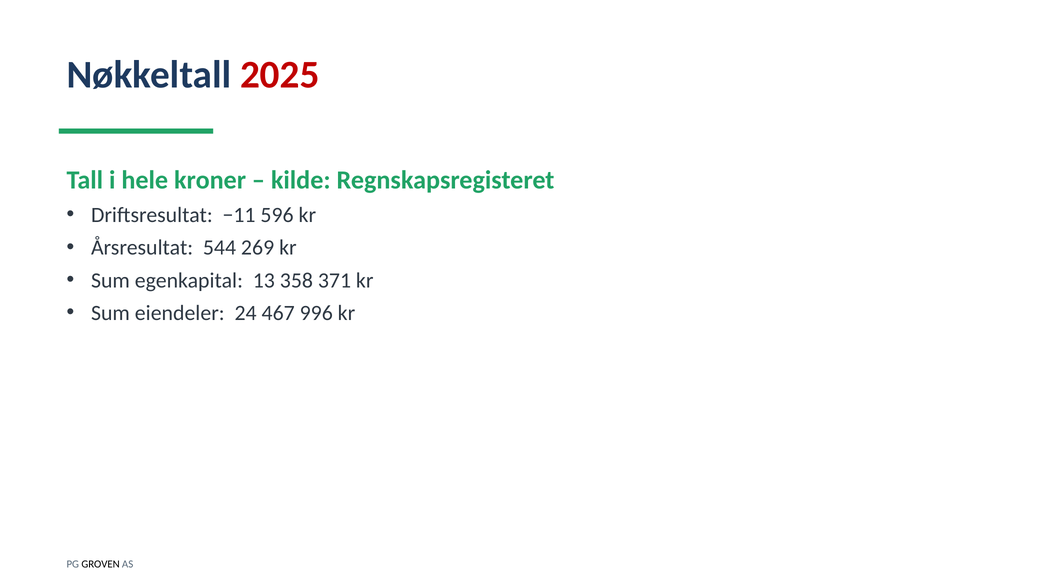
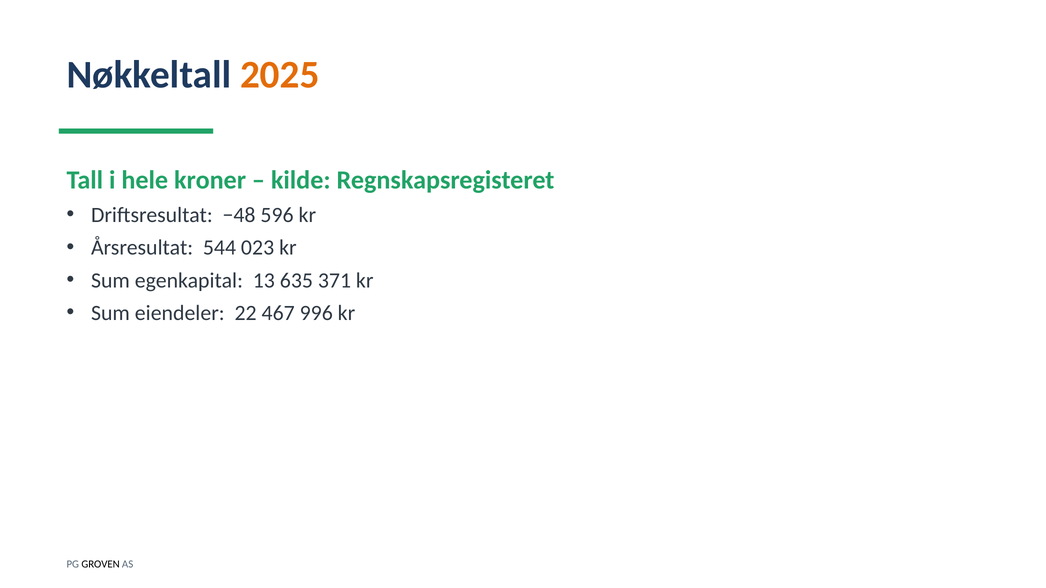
2025 colour: red -> orange
−11: −11 -> −48
269: 269 -> 023
358: 358 -> 635
24: 24 -> 22
